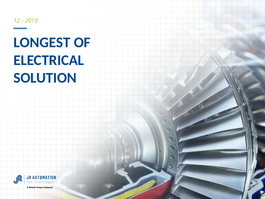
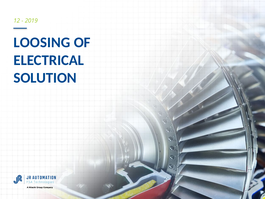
LONGEST: LONGEST -> LOOSING
